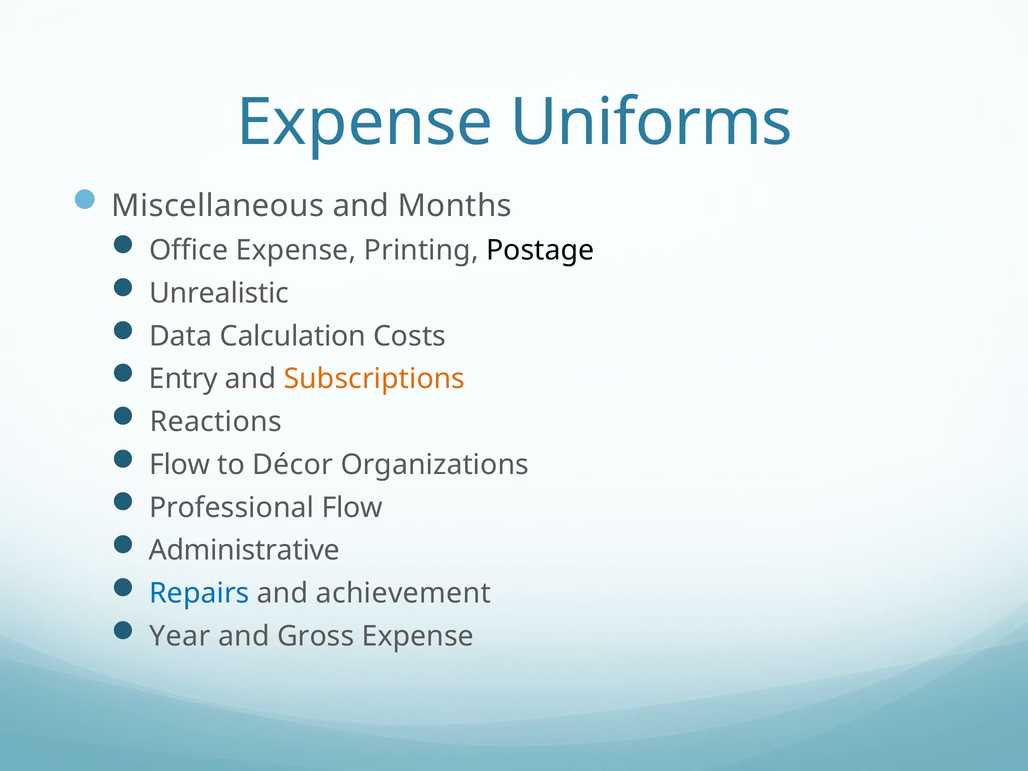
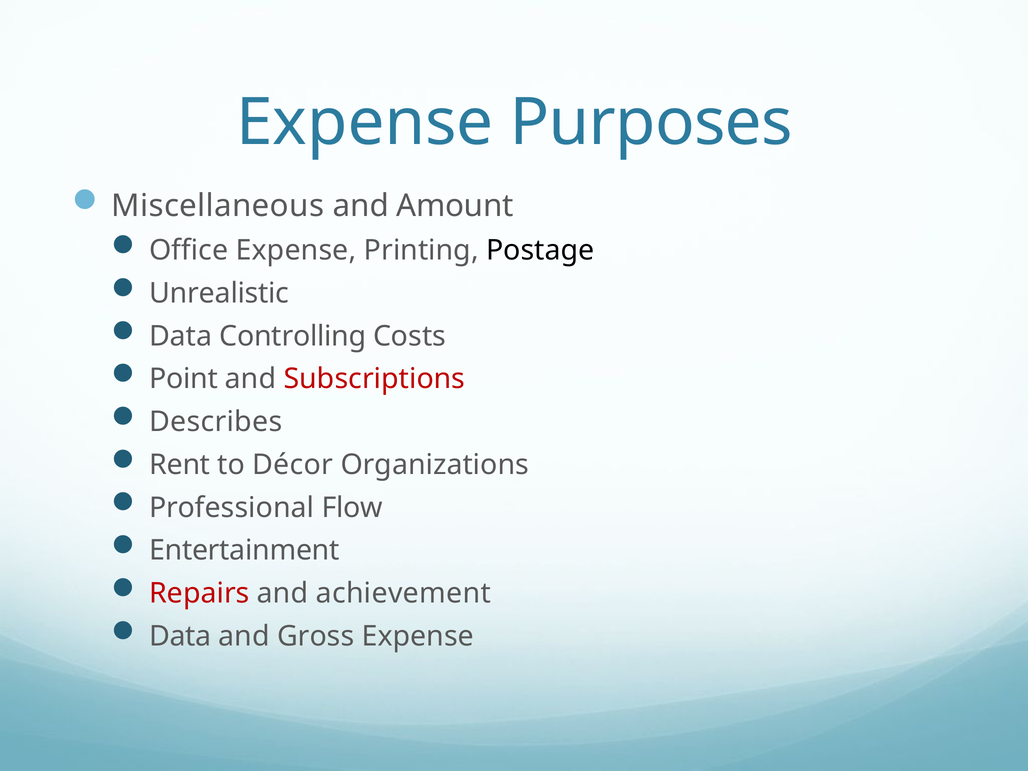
Uniforms: Uniforms -> Purposes
Months: Months -> Amount
Calculation: Calculation -> Controlling
Entry: Entry -> Point
Subscriptions colour: orange -> red
Reactions: Reactions -> Describes
Flow at (180, 465): Flow -> Rent
Administrative: Administrative -> Entertainment
Repairs colour: blue -> red
Year at (180, 636): Year -> Data
